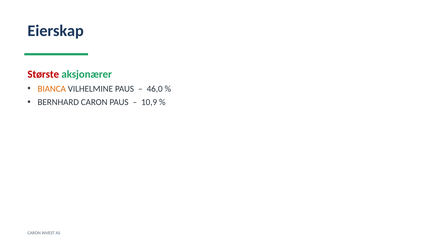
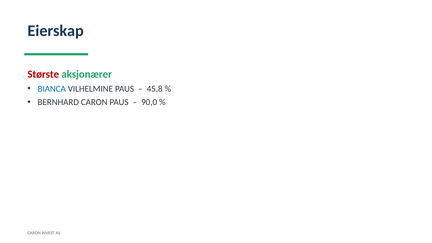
BIANCA colour: orange -> blue
46,0: 46,0 -> 45,8
10,9: 10,9 -> 90,0
